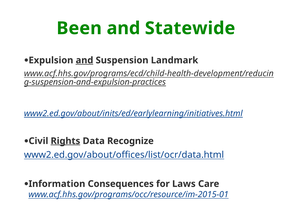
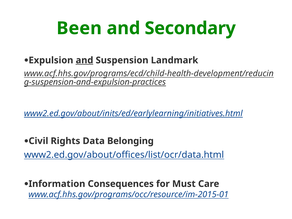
Statewide: Statewide -> Secondary
Rights underline: present -> none
Recognize: Recognize -> Belonging
Laws: Laws -> Must
